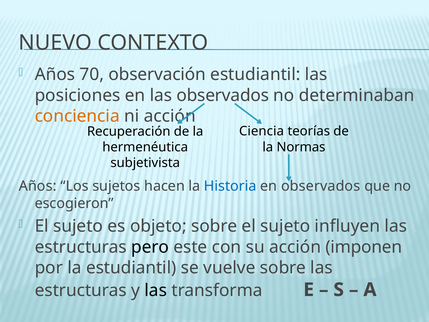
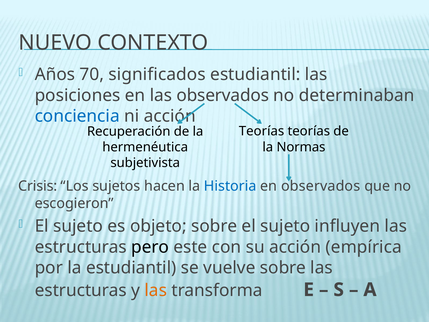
observación: observación -> significados
conciencia colour: orange -> blue
Ciencia at (262, 131): Ciencia -> Teorías
Años at (38, 186): Años -> Crisis
imponen: imponen -> empírica
las at (156, 290) colour: black -> orange
